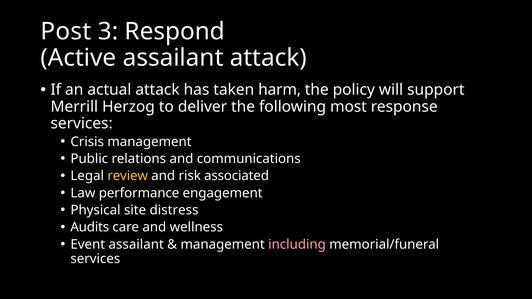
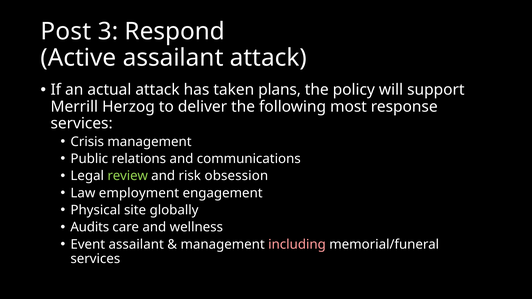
harm: harm -> plans
review colour: yellow -> light green
associated: associated -> obsession
performance: performance -> employment
distress: distress -> globally
